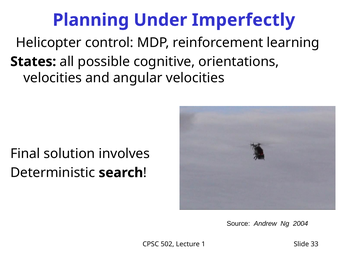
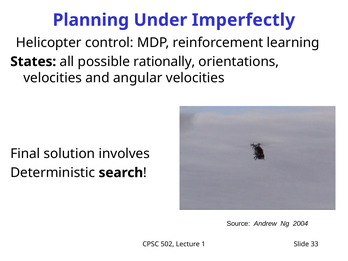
cognitive: cognitive -> rationally
